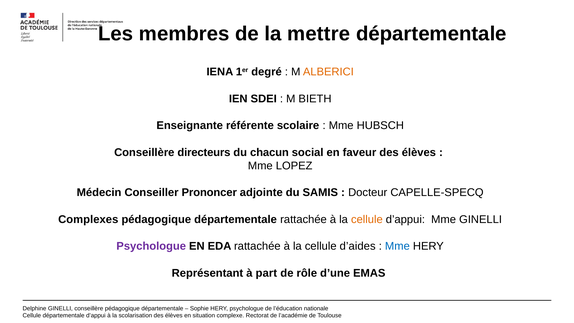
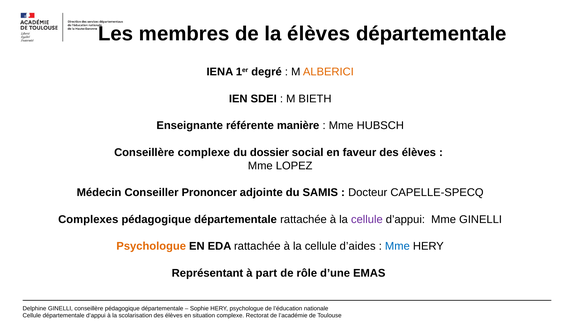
la mettre: mettre -> élèves
scolaire: scolaire -> manière
Conseillère directeurs: directeurs -> complexe
chacun: chacun -> dossier
cellule at (367, 219) colour: orange -> purple
Psychologue at (151, 246) colour: purple -> orange
